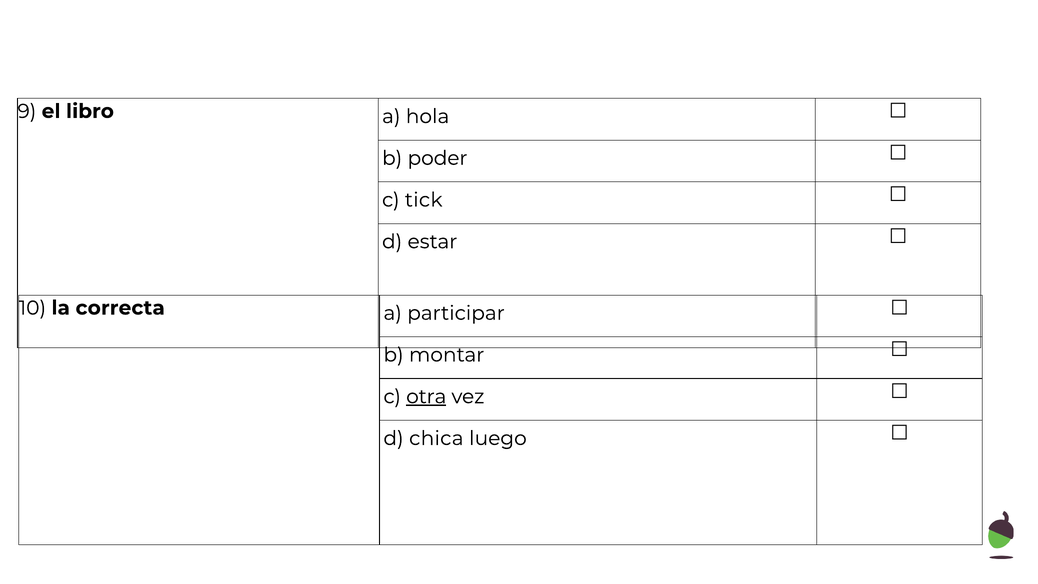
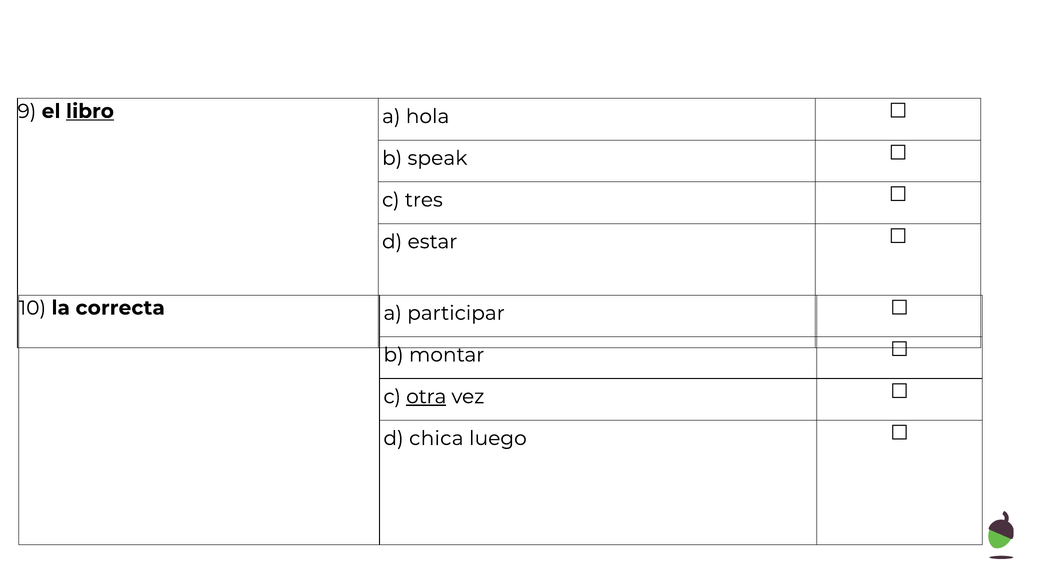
libro underline: none -> present
poder: poder -> speak
tick: tick -> tres
